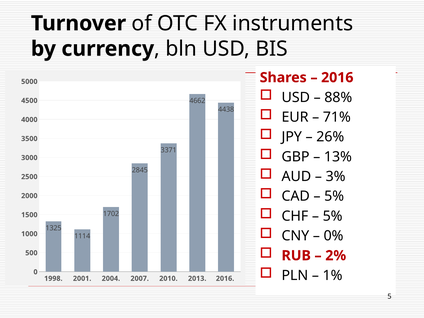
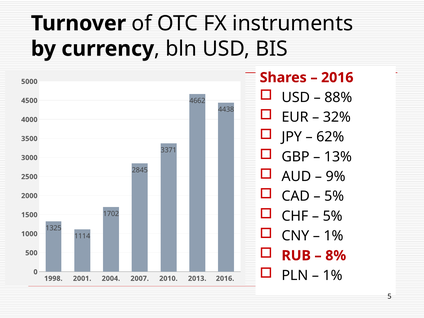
71%: 71% -> 32%
26%: 26% -> 62%
3%: 3% -> 9%
0% at (333, 236): 0% -> 1%
2%: 2% -> 8%
